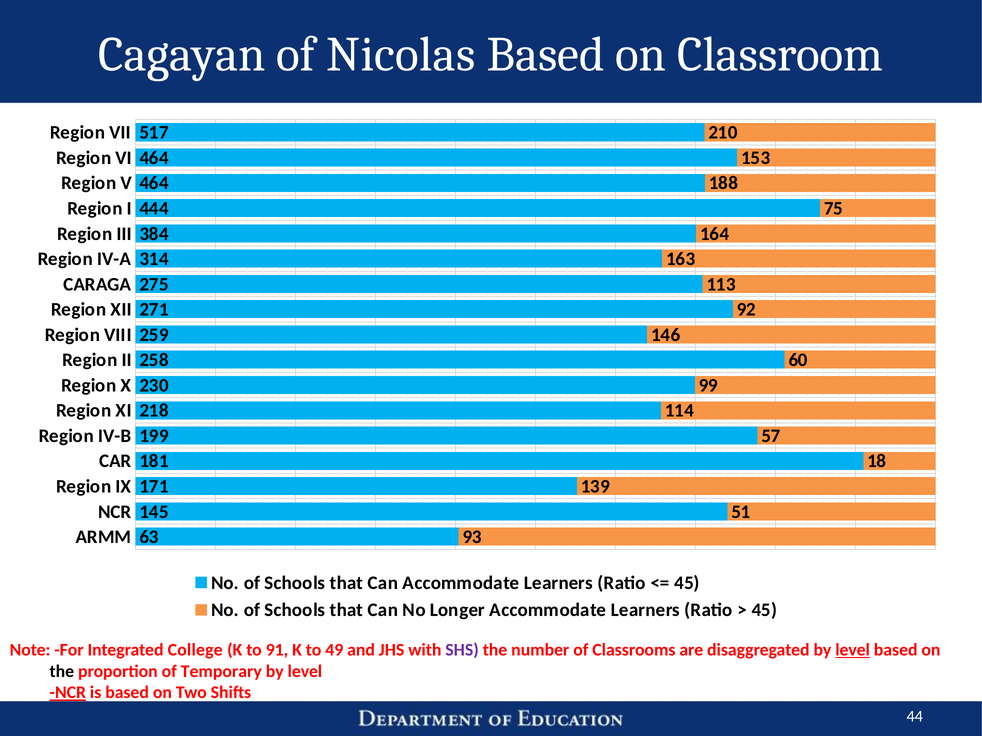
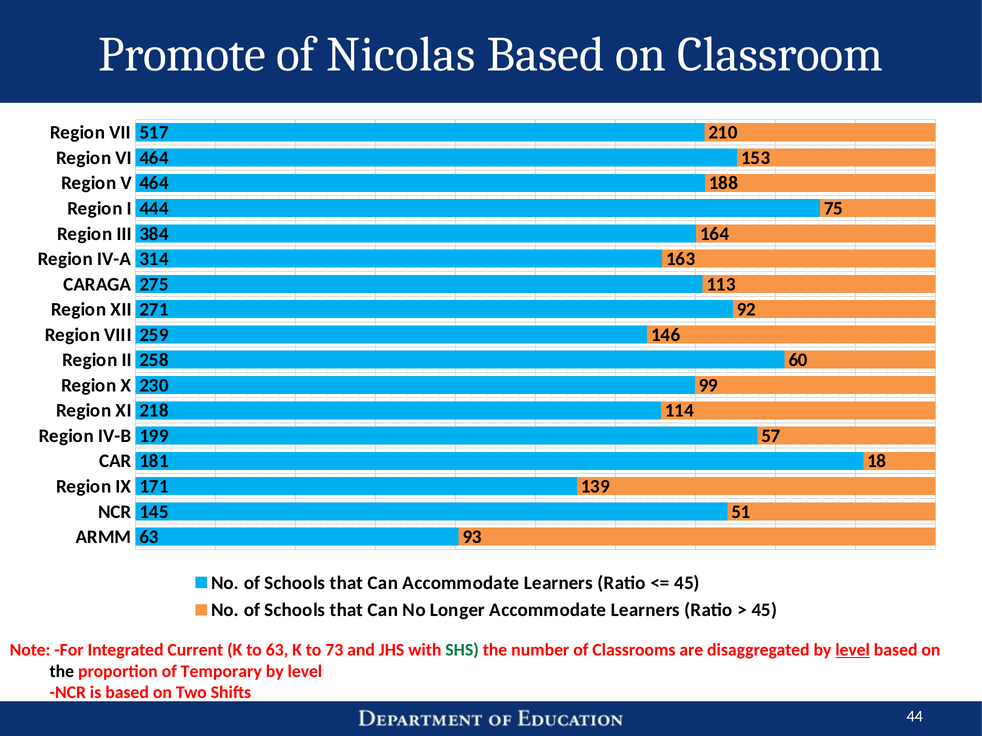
Cagayan: Cagayan -> Promote
College: College -> Current
to 91: 91 -> 63
49: 49 -> 73
SHS colour: purple -> green
NCR at (68, 693) underline: present -> none
